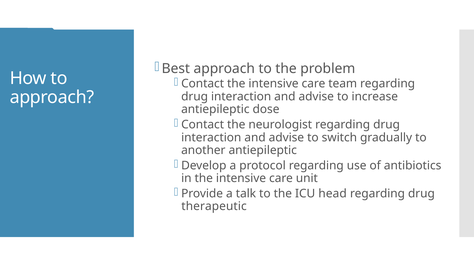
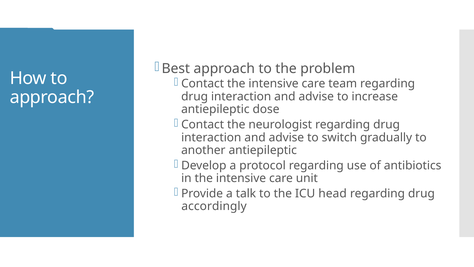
therapeutic: therapeutic -> accordingly
